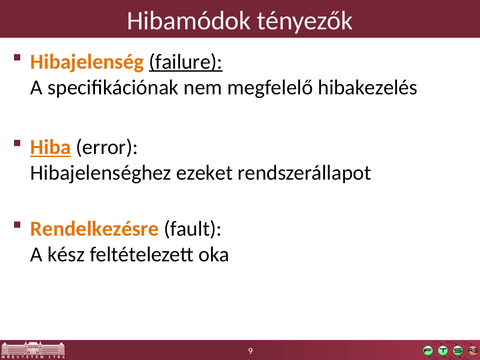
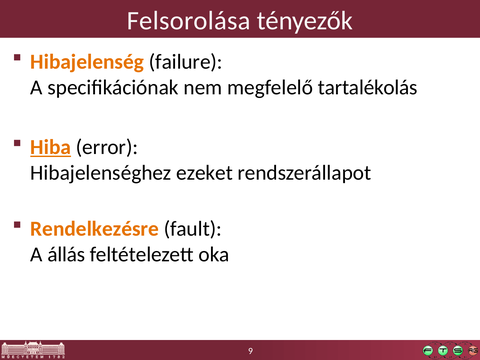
Hibamódok: Hibamódok -> Felsorolása
failure underline: present -> none
hibakezelés: hibakezelés -> tartalékolás
kész: kész -> állás
